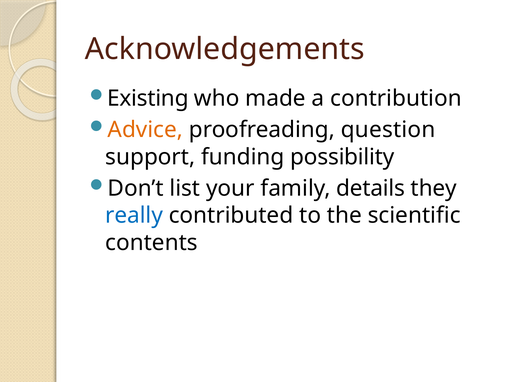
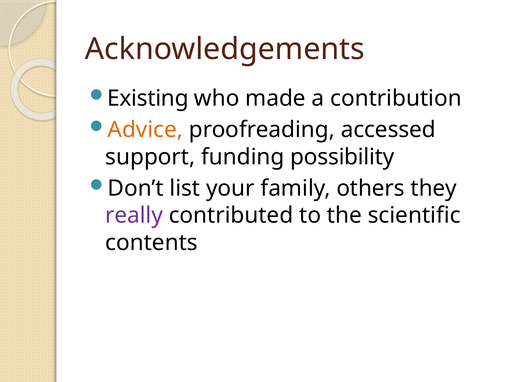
question: question -> accessed
details: details -> others
really colour: blue -> purple
